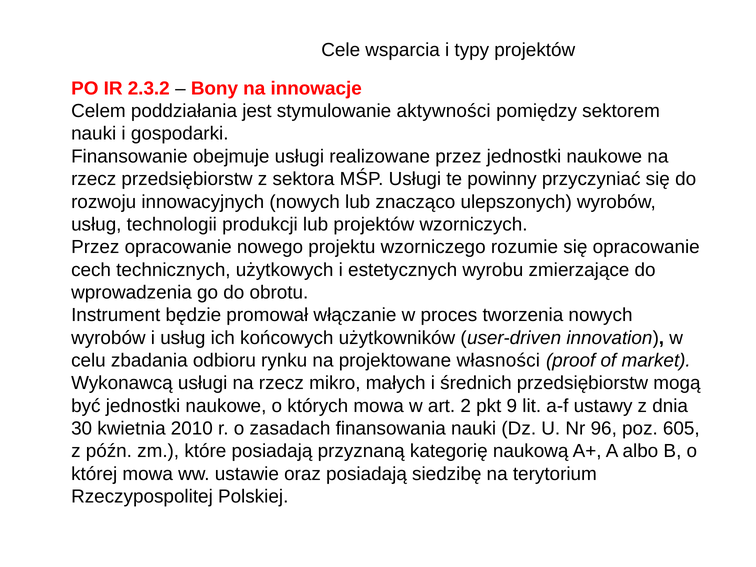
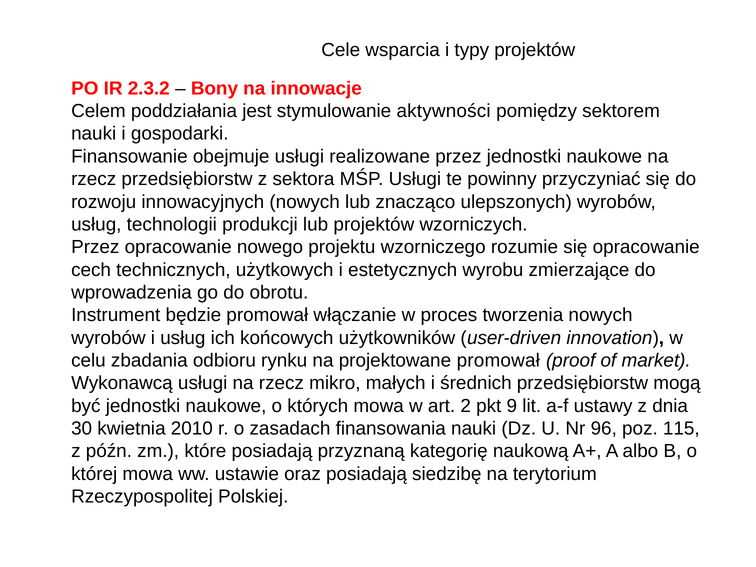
projektowane własności: własności -> promował
605: 605 -> 115
